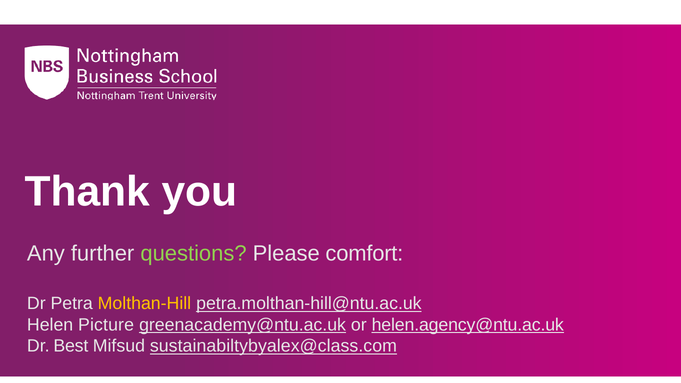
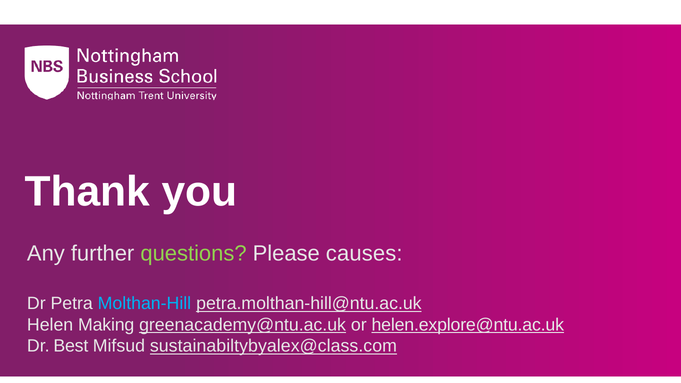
comfort: comfort -> causes
Molthan-Hill colour: yellow -> light blue
Picture: Picture -> Making
helen.agency@ntu.ac.uk: helen.agency@ntu.ac.uk -> helen.explore@ntu.ac.uk
